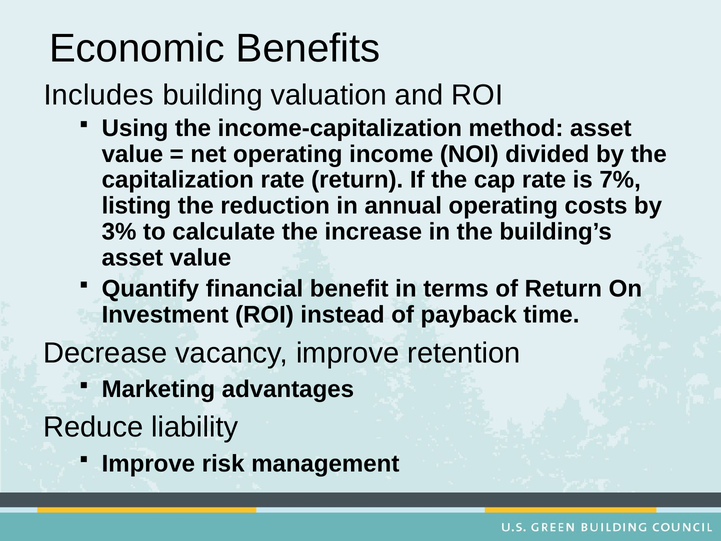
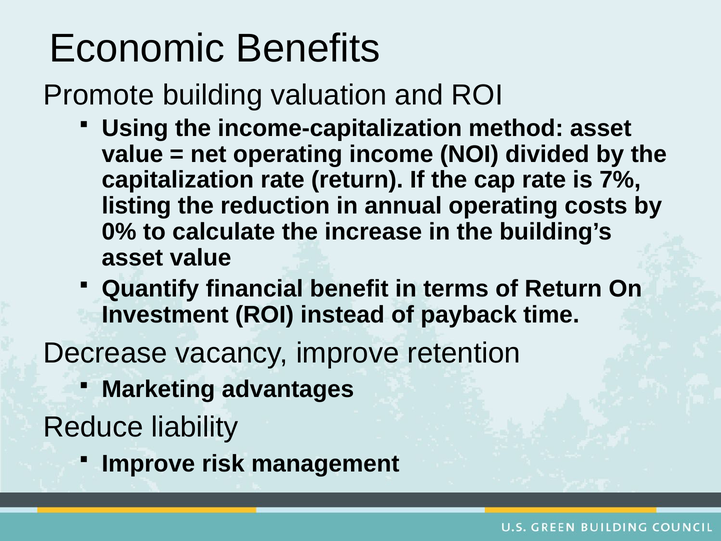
Includes: Includes -> Promote
3%: 3% -> 0%
